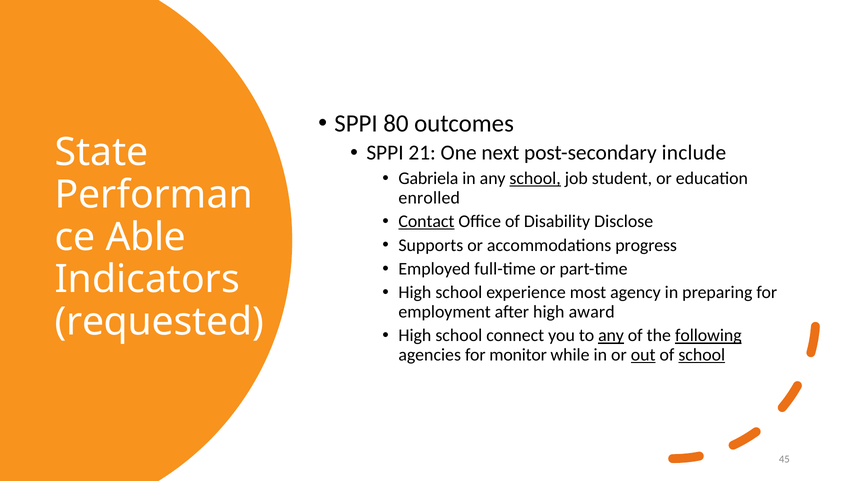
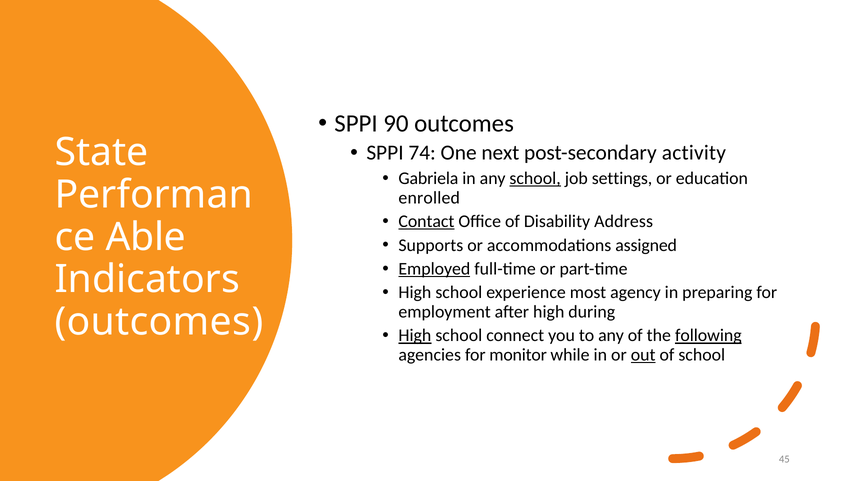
80: 80 -> 90
21: 21 -> 74
include: include -> activity
student: student -> settings
Disclose: Disclose -> Address
progress: progress -> assigned
Employed underline: none -> present
award: award -> during
requested at (159, 322): requested -> outcomes
High at (415, 336) underline: none -> present
any at (611, 336) underline: present -> none
school at (702, 355) underline: present -> none
